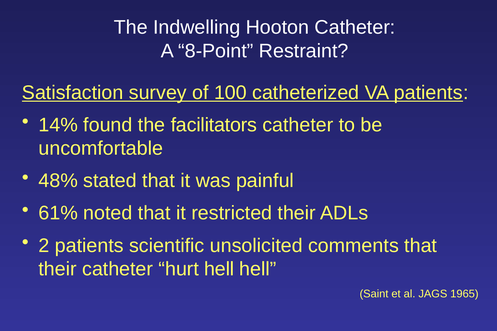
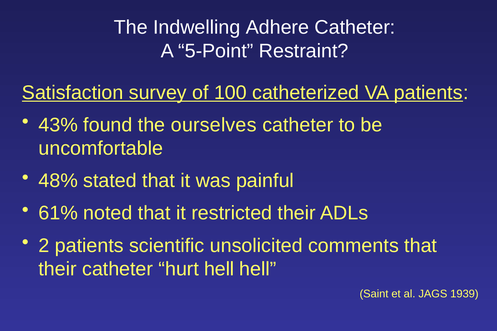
Hooton: Hooton -> Adhere
8-Point: 8-Point -> 5-Point
14%: 14% -> 43%
facilitators: facilitators -> ourselves
1965: 1965 -> 1939
